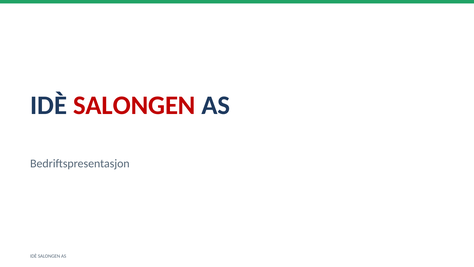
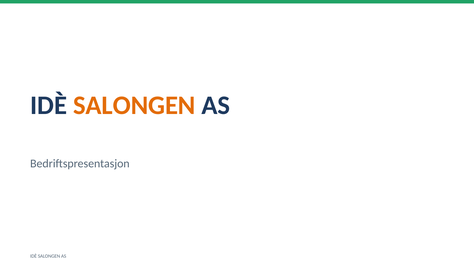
SALONGEN at (134, 105) colour: red -> orange
